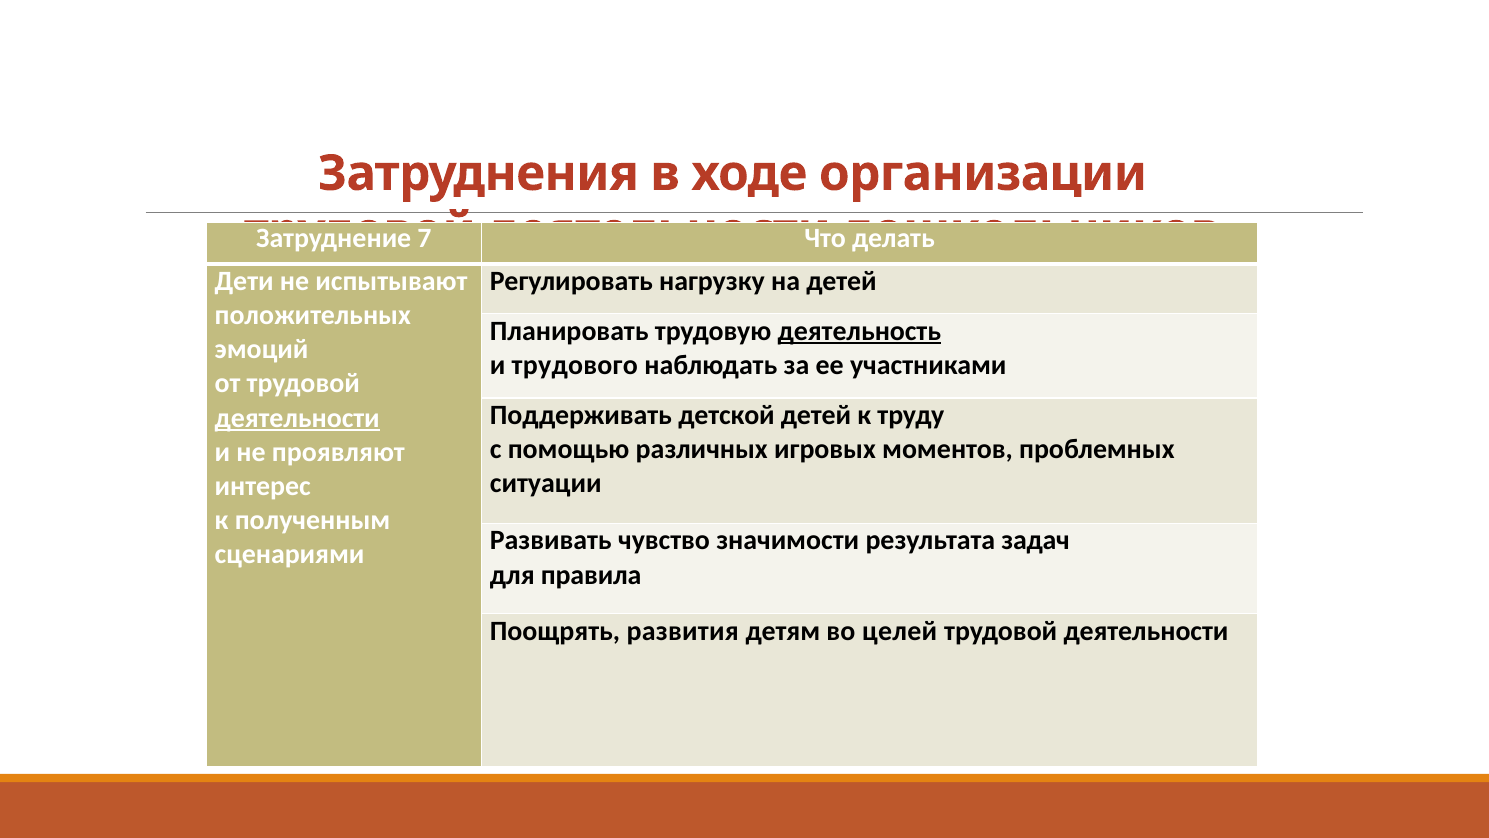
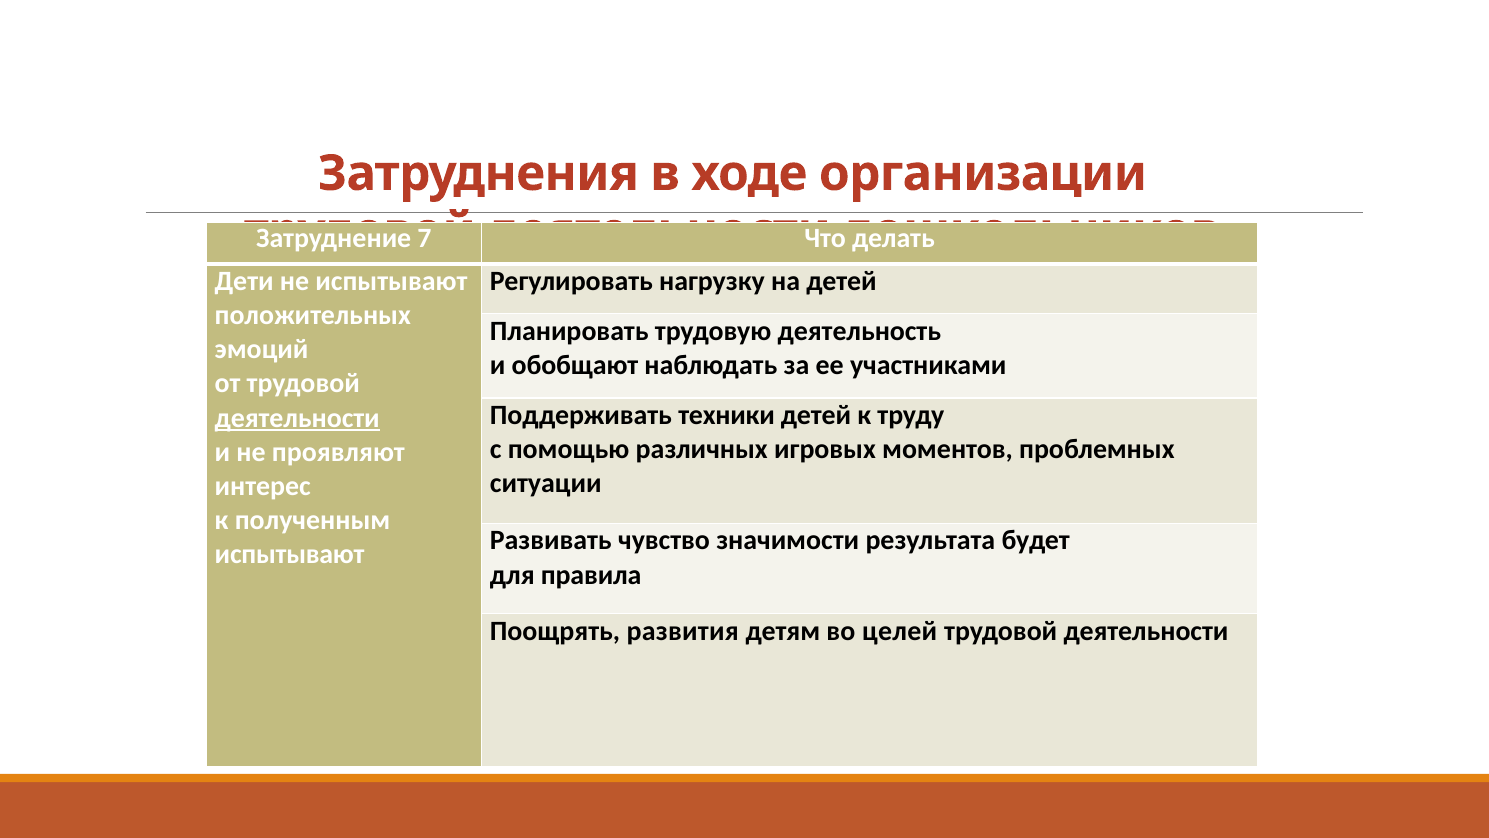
деятельность underline: present -> none
трудового: трудового -> обобщают
детской: детской -> техники
задач: задач -> будет
сценариями at (290, 554): сценариями -> испытывают
